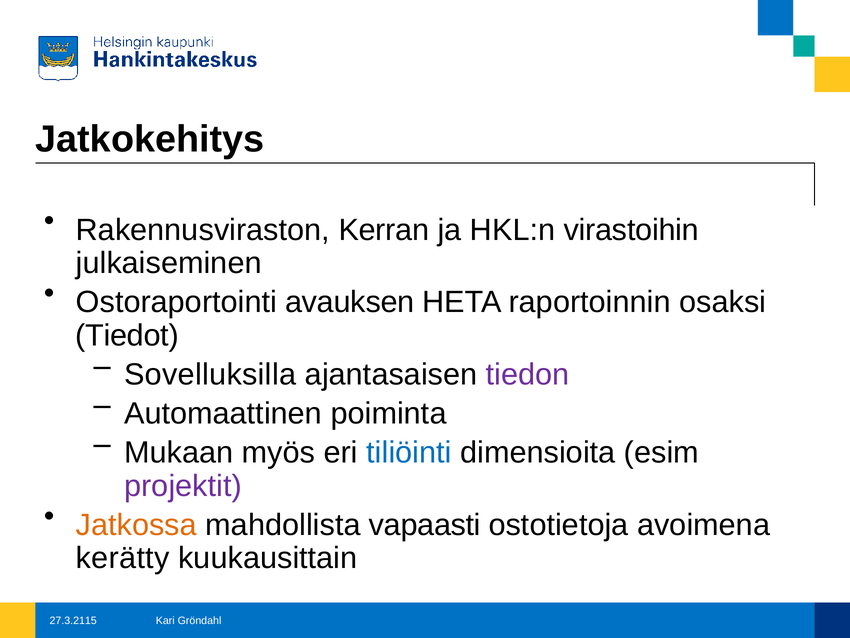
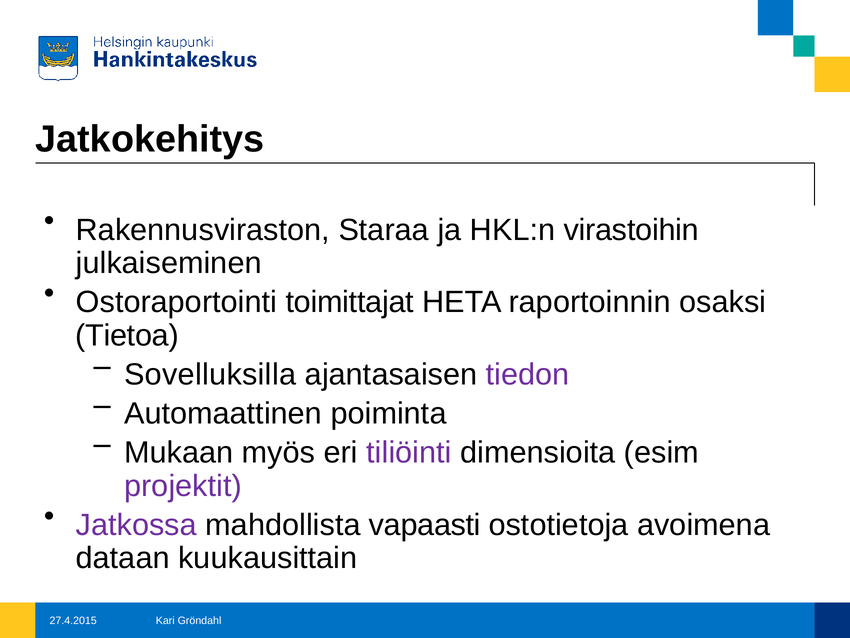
Kerran: Kerran -> Staraa
avauksen: avauksen -> toimittajat
Tiedot: Tiedot -> Tietoa
tiliöinti colour: blue -> purple
Jatkossa colour: orange -> purple
kerätty: kerätty -> dataan
27.3.2115: 27.3.2115 -> 27.4.2015
